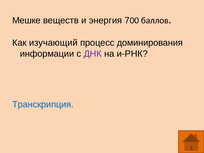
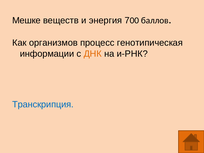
изучающий: изучающий -> организмов
доминирования: доминирования -> генотипическая
ДНК colour: purple -> orange
